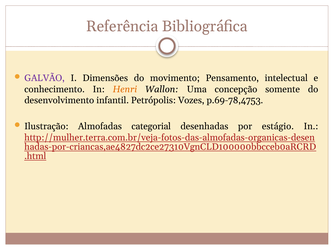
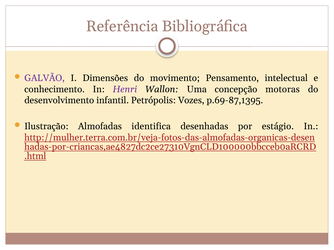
Henri colour: orange -> purple
somente: somente -> motoras
p.69-78,4753: p.69-78,4753 -> p.69-87,1395
categorial: categorial -> identifica
